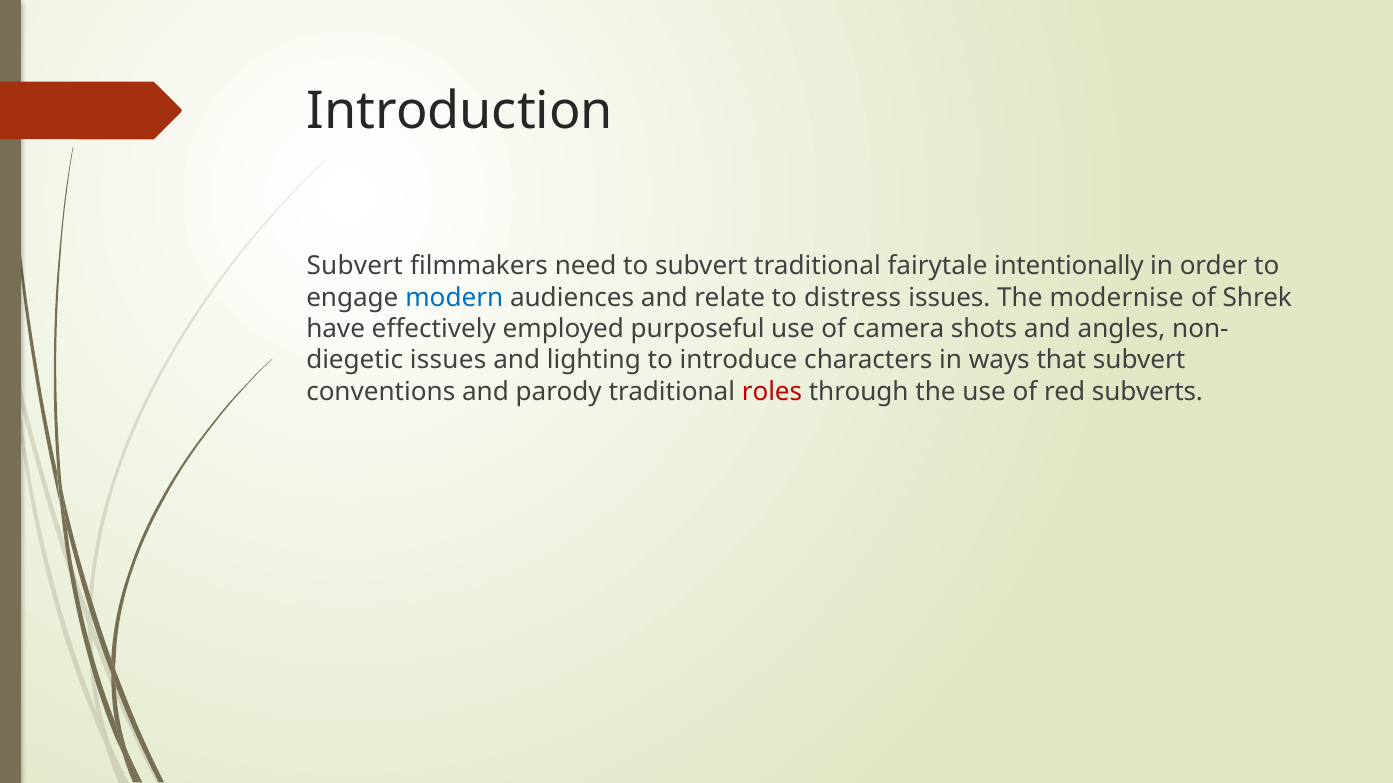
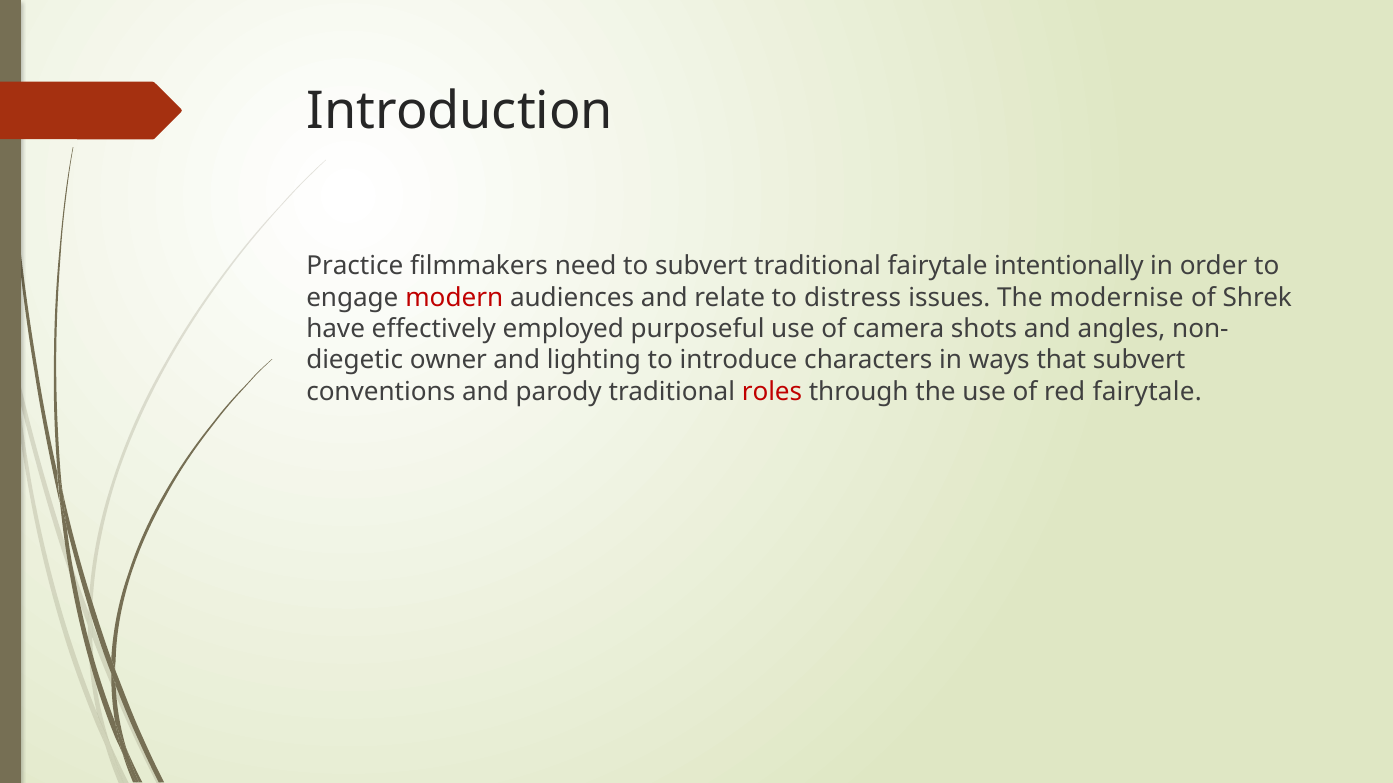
Subvert at (355, 267): Subvert -> Practice
modern colour: blue -> red
issues at (448, 361): issues -> owner
red subverts: subverts -> fairytale
